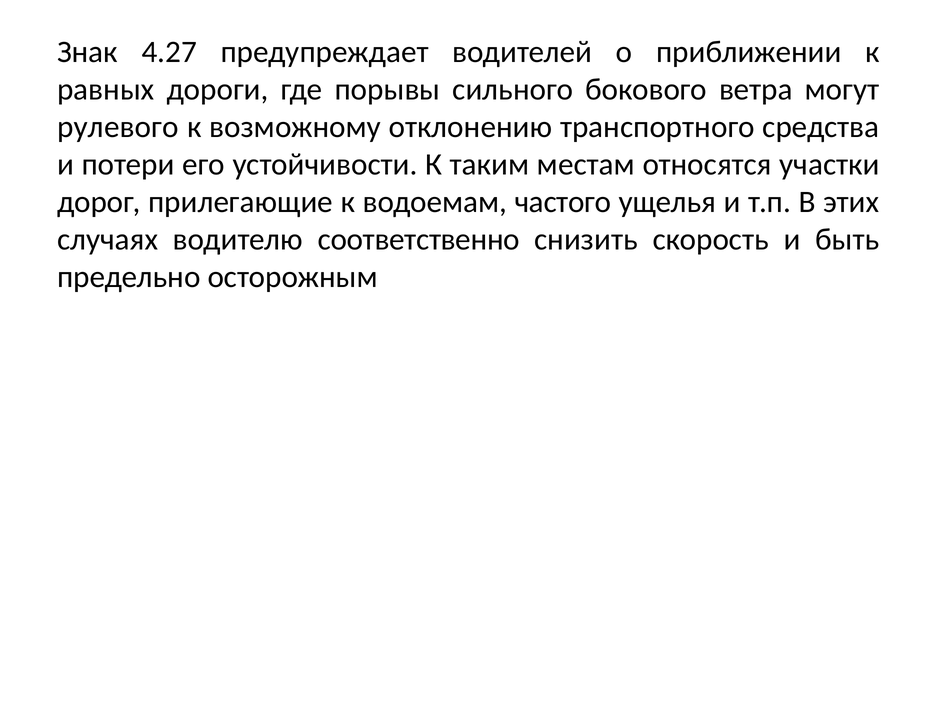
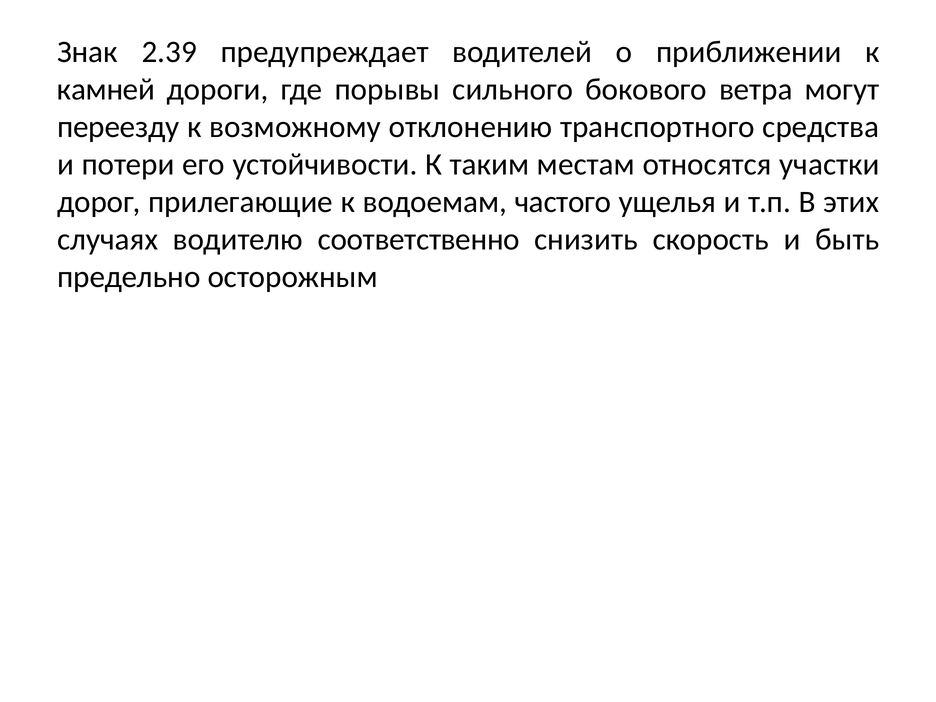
4.27: 4.27 -> 2.39
равных: равных -> камней
рулевого: рулевого -> переезду
